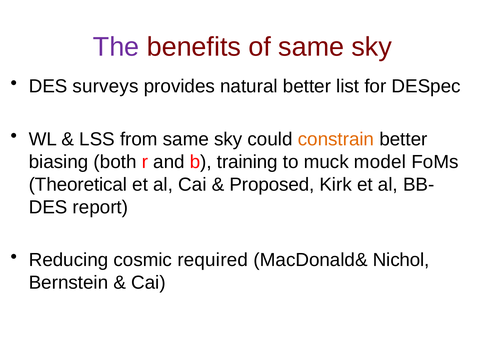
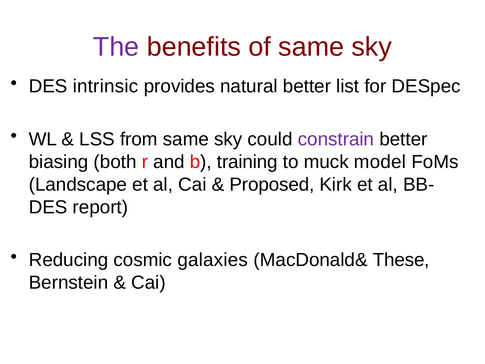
surveys: surveys -> intrinsic
constrain colour: orange -> purple
Theoretical: Theoretical -> Landscape
required: required -> galaxies
Nichol: Nichol -> These
